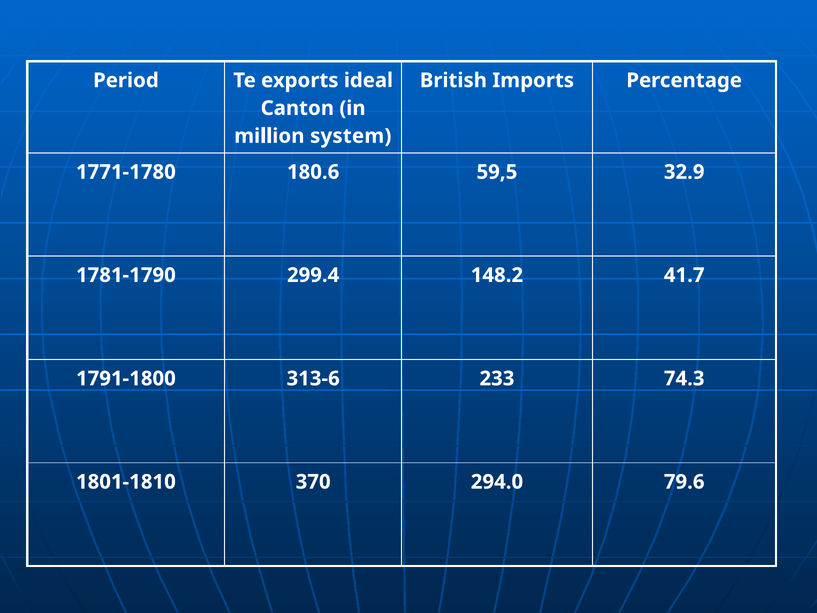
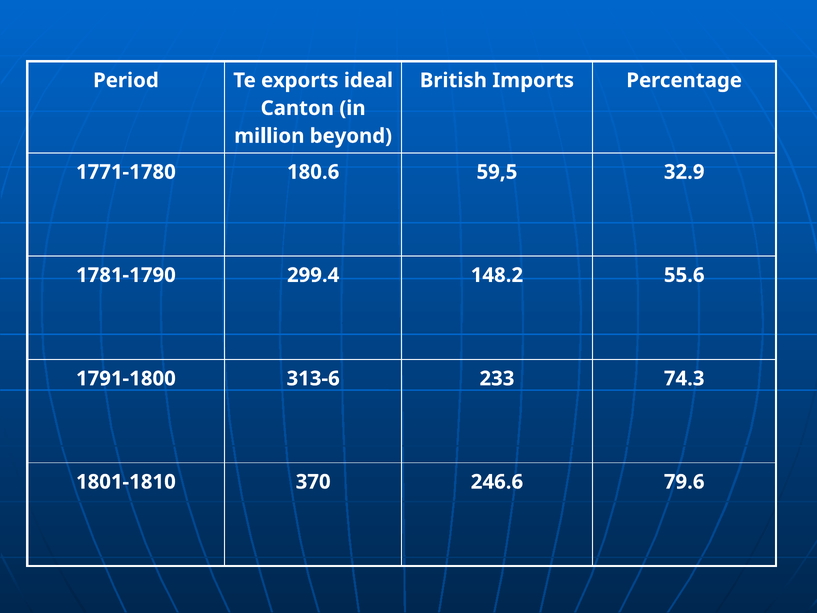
system: system -> beyond
41.7: 41.7 -> 55.6
294.0: 294.0 -> 246.6
